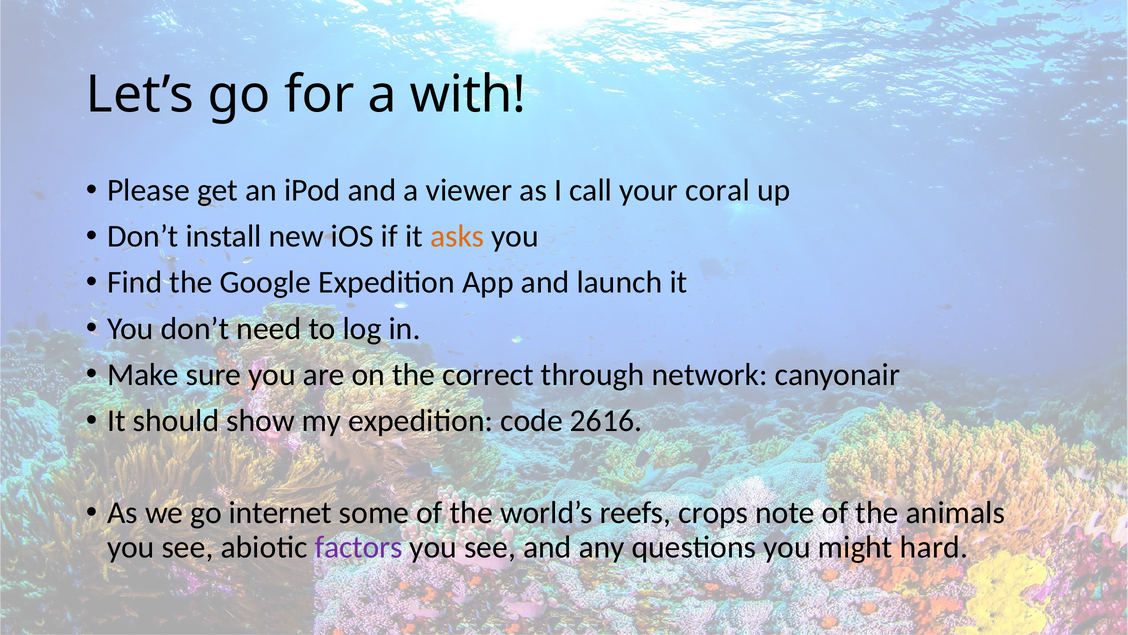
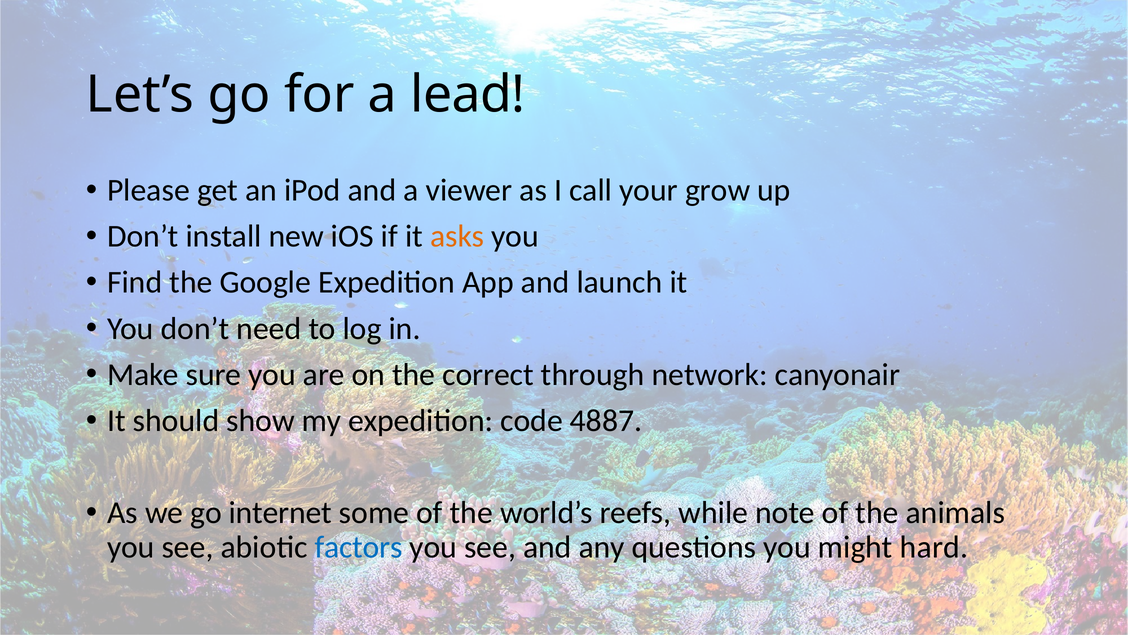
with: with -> lead
coral: coral -> grow
2616: 2616 -> 4887
crops: crops -> while
factors colour: purple -> blue
